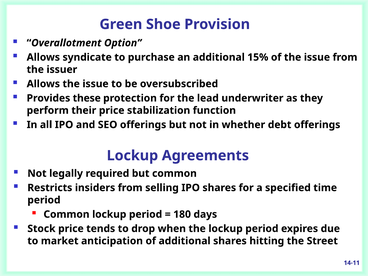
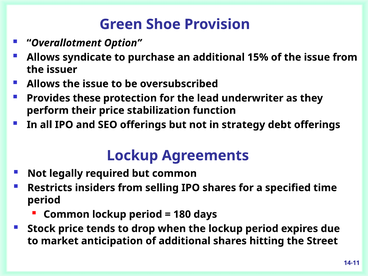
whether: whether -> strategy
